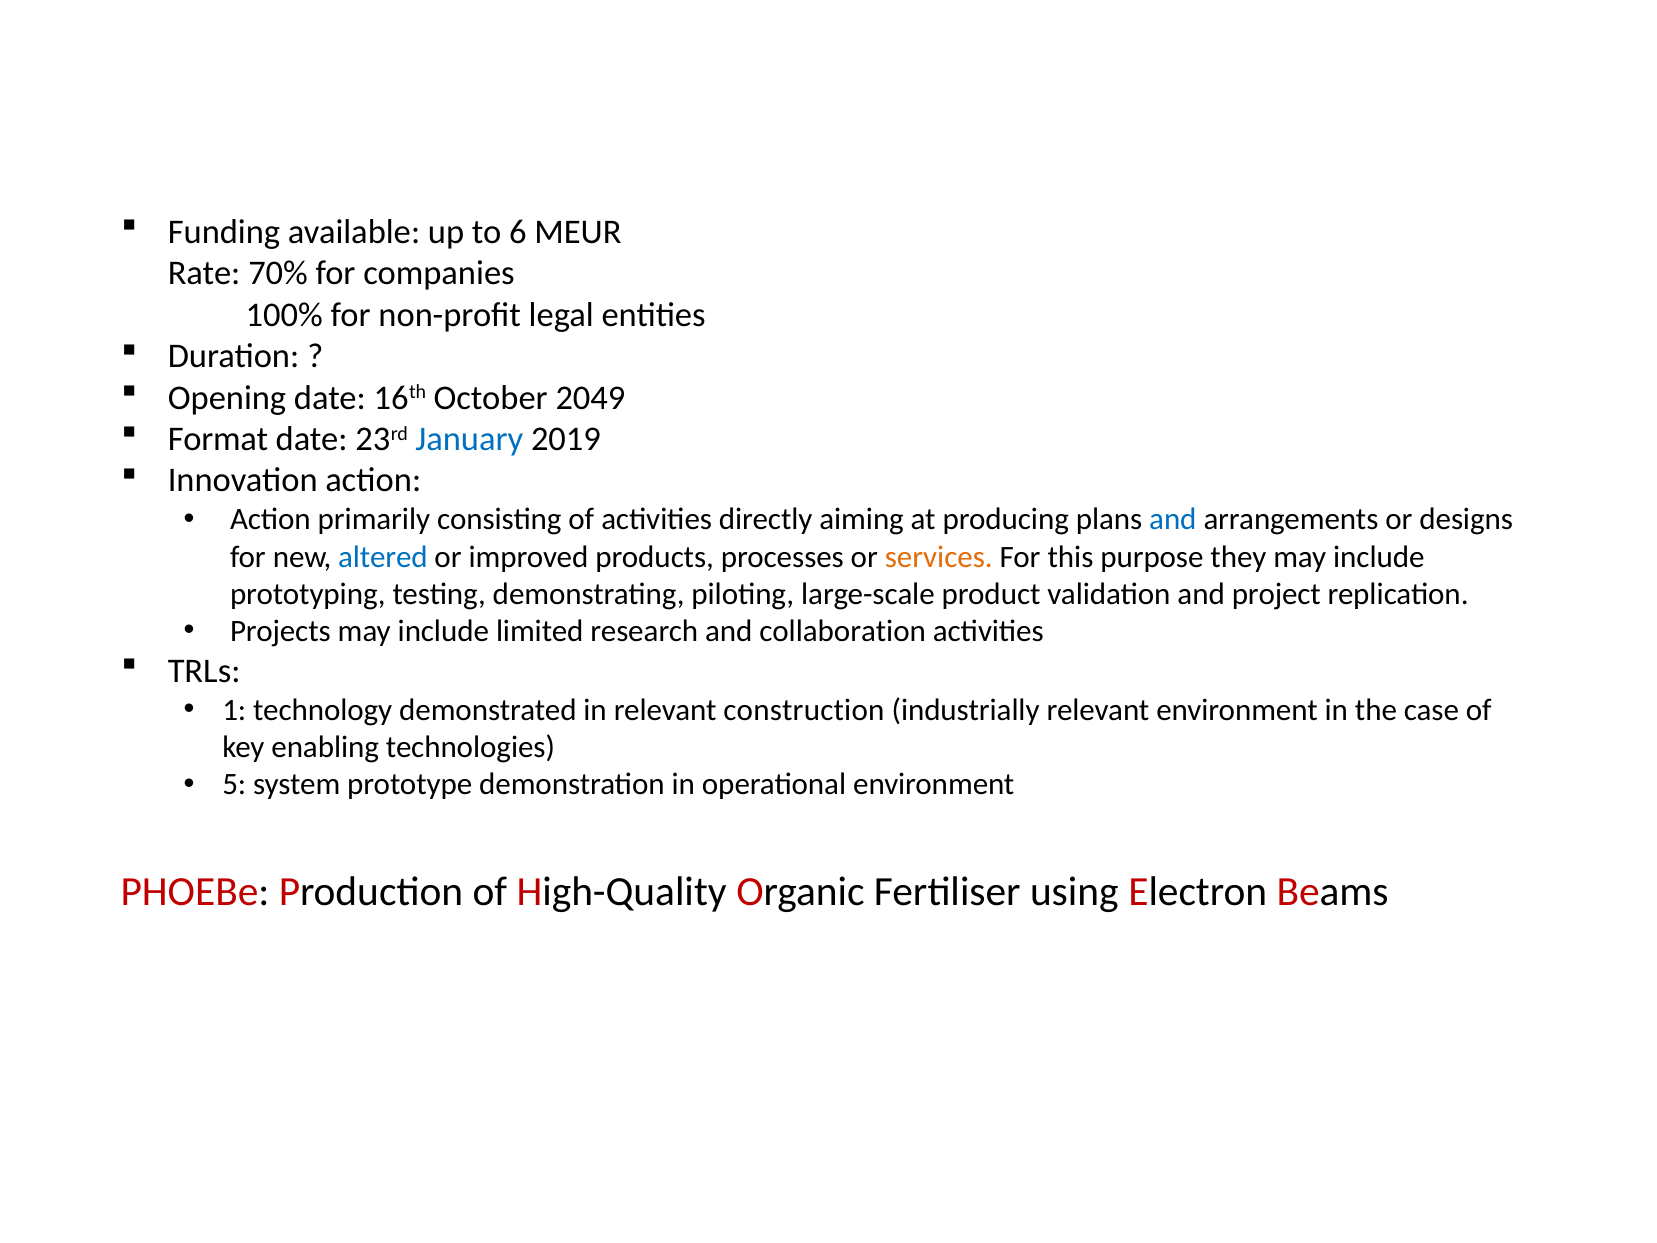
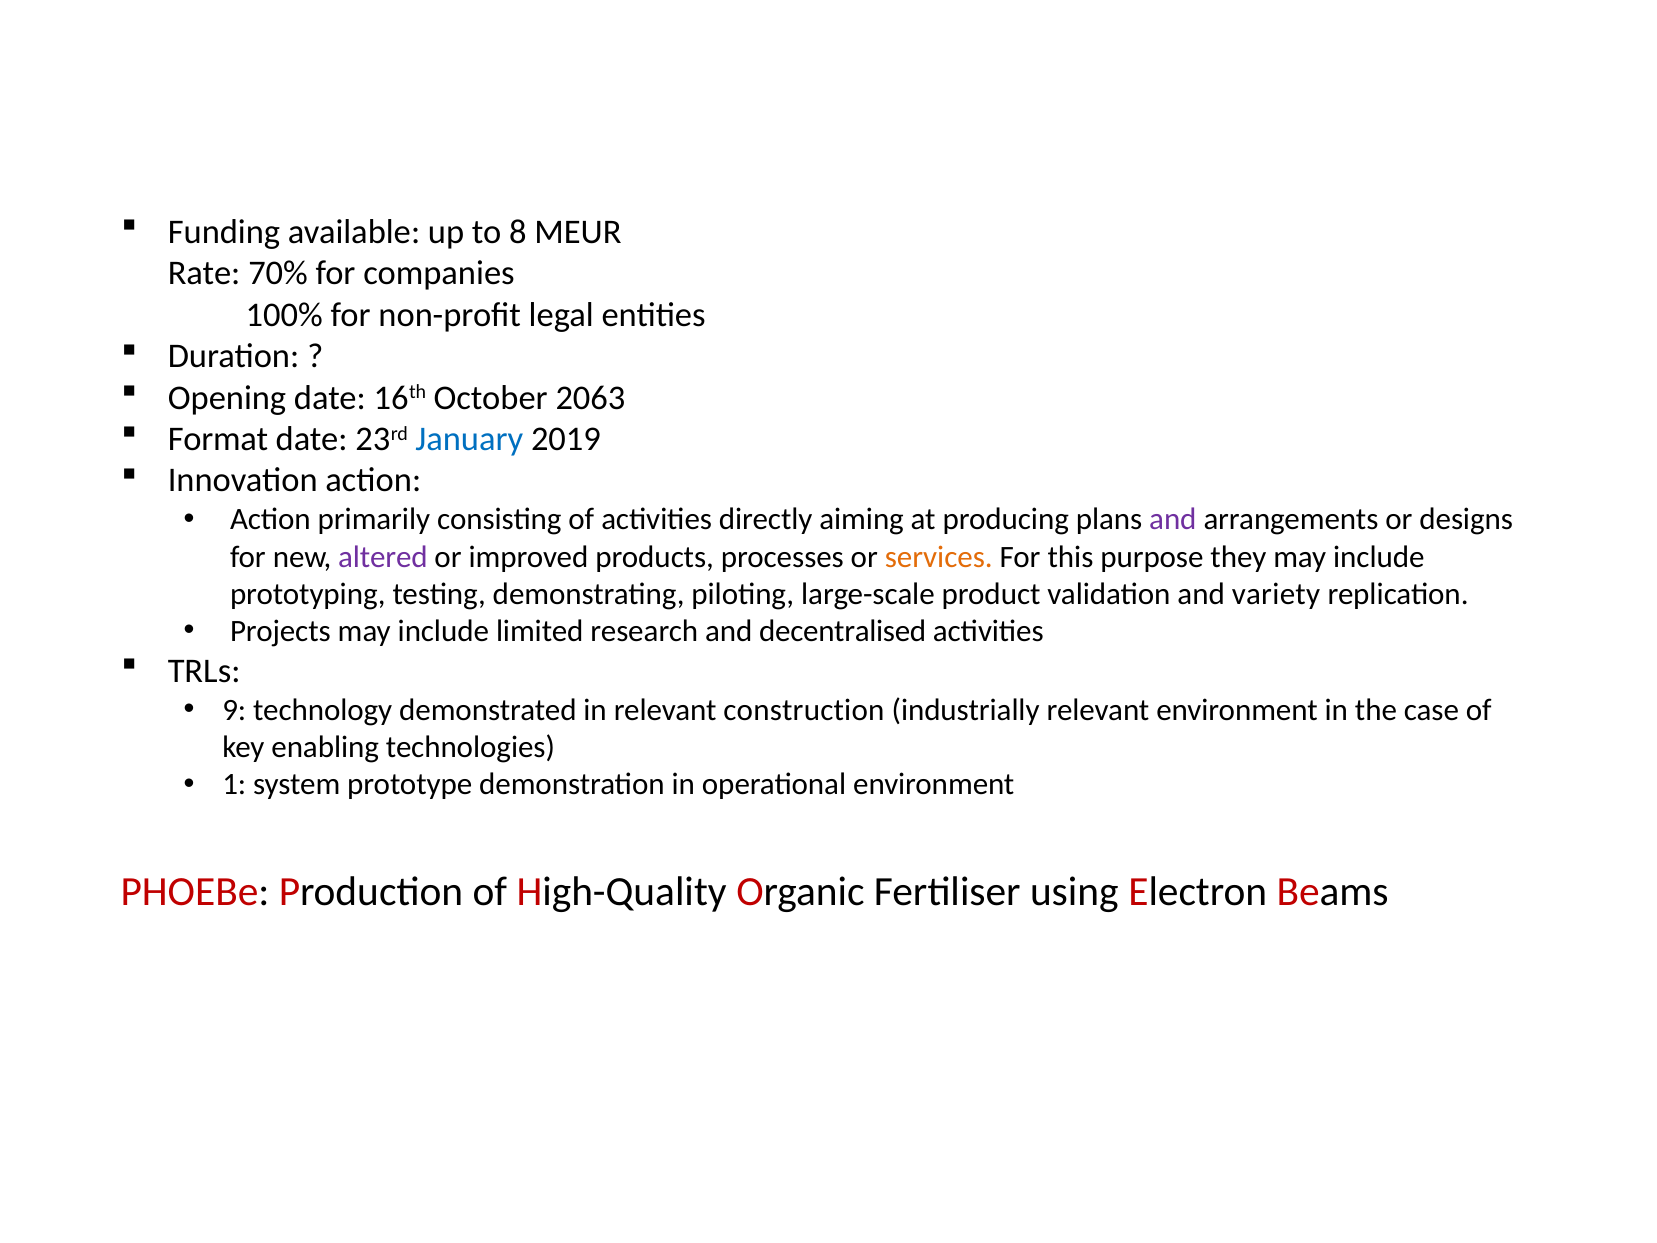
6: 6 -> 8
2049: 2049 -> 2063
and at (1173, 520) colour: blue -> purple
altered colour: blue -> purple
project: project -> variety
collaboration: collaboration -> decentralised
1: 1 -> 9
5: 5 -> 1
